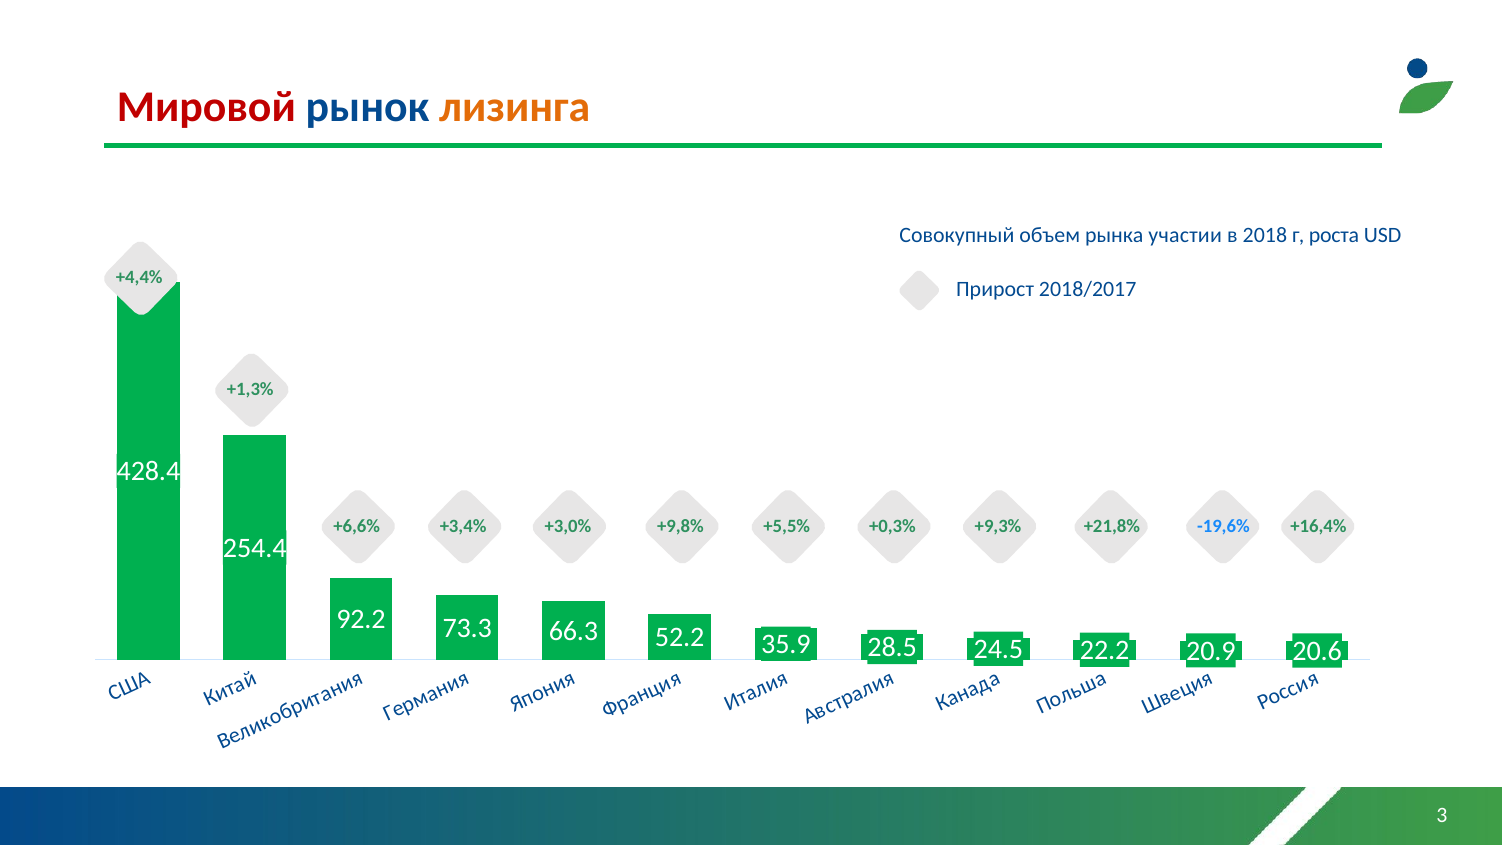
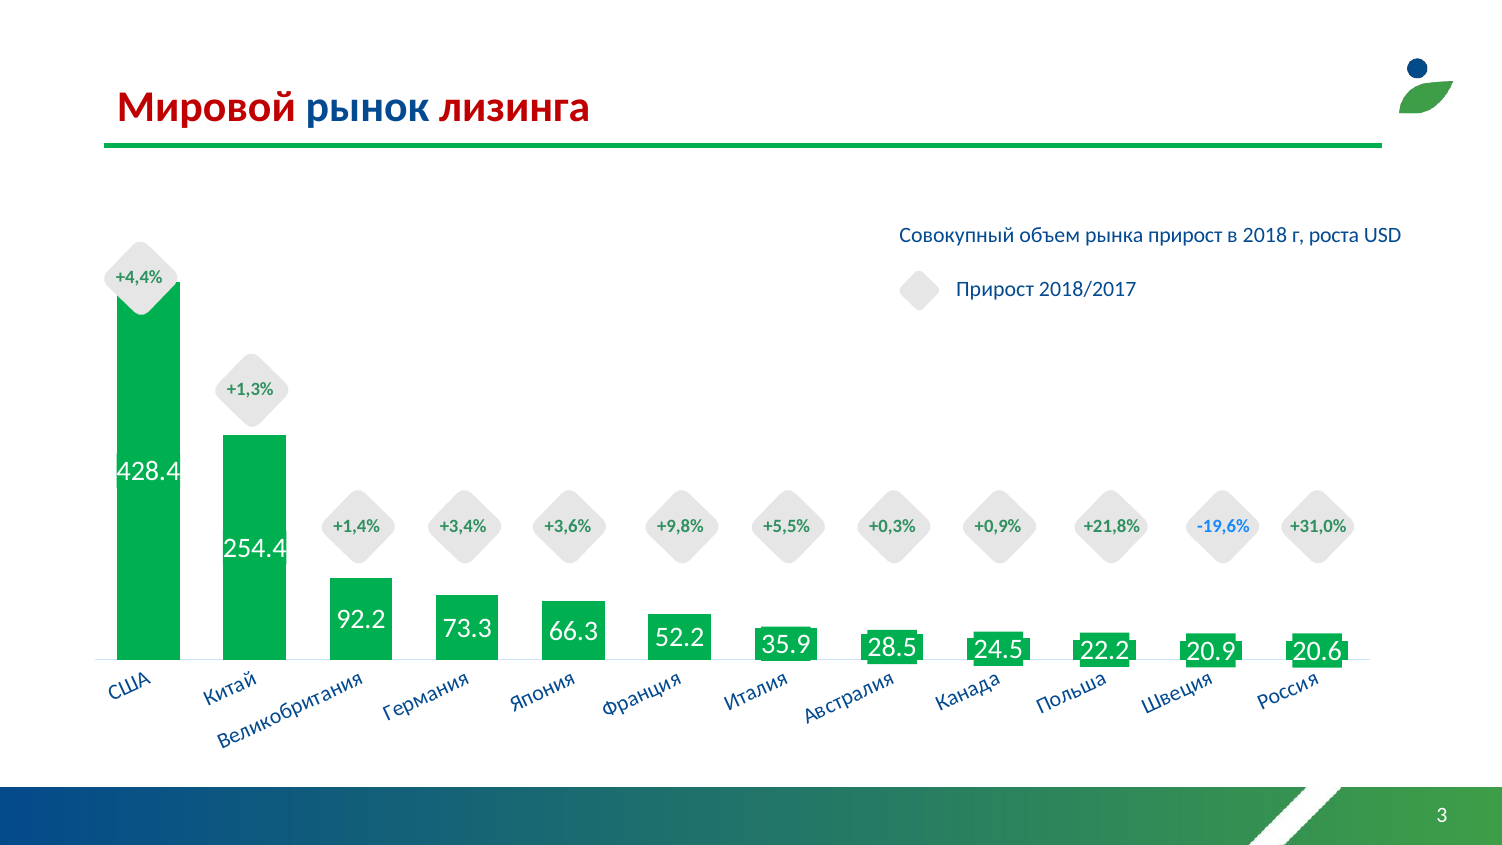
лизинга colour: orange -> red
рынка участии: участии -> прирост
+6,6%: +6,6% -> +1,4%
+3,0%: +3,0% -> +3,6%
+9,3%: +9,3% -> +0,9%
+16,4%: +16,4% -> +31,0%
